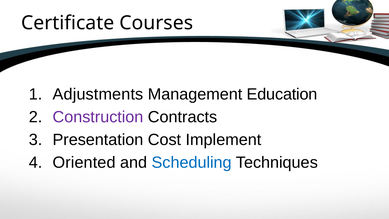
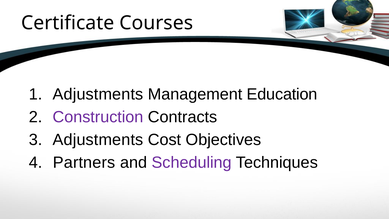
Presentation at (98, 140): Presentation -> Adjustments
Implement: Implement -> Objectives
Oriented: Oriented -> Partners
Scheduling colour: blue -> purple
